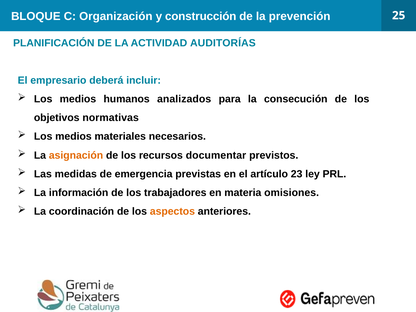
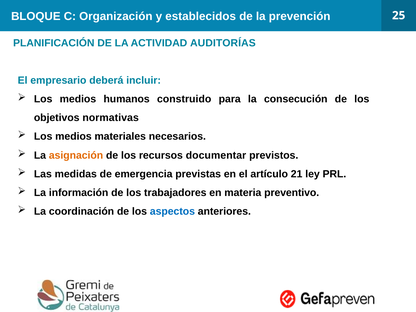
construcción: construcción -> establecidos
analizados: analizados -> construido
23: 23 -> 21
omisiones: omisiones -> preventivo
aspectos colour: orange -> blue
